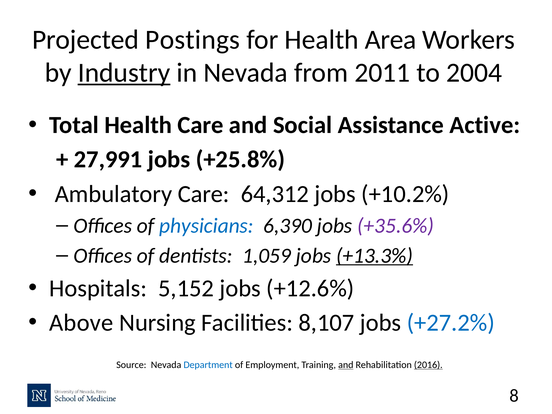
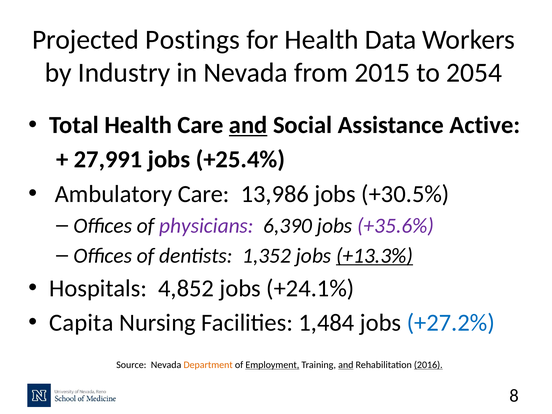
Area: Area -> Data
Industry underline: present -> none
2011: 2011 -> 2015
2004: 2004 -> 2054
and at (248, 125) underline: none -> present
+25.8%: +25.8% -> +25.4%
64,312: 64,312 -> 13,986
+10.2%: +10.2% -> +30.5%
physicians colour: blue -> purple
1,059: 1,059 -> 1,352
5,152: 5,152 -> 4,852
+12.6%: +12.6% -> +24.1%
Above: Above -> Capita
8,107: 8,107 -> 1,484
Department colour: blue -> orange
Employment underline: none -> present
